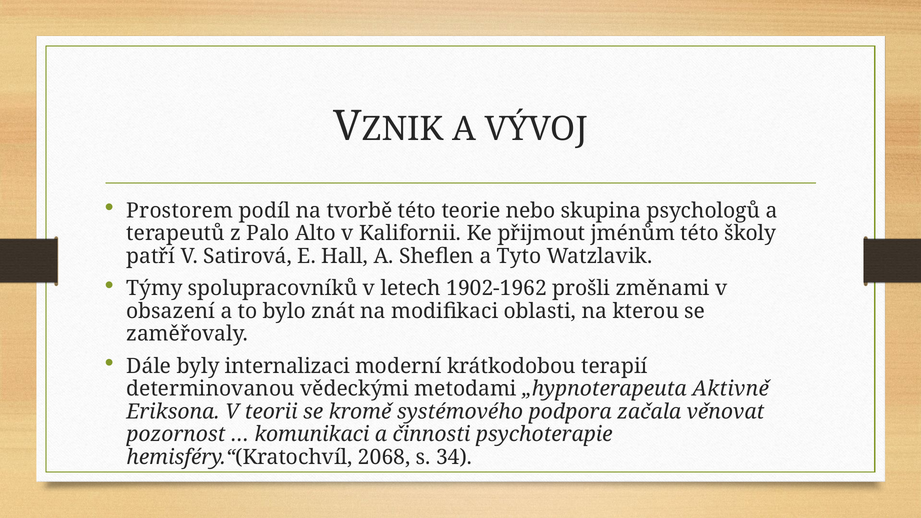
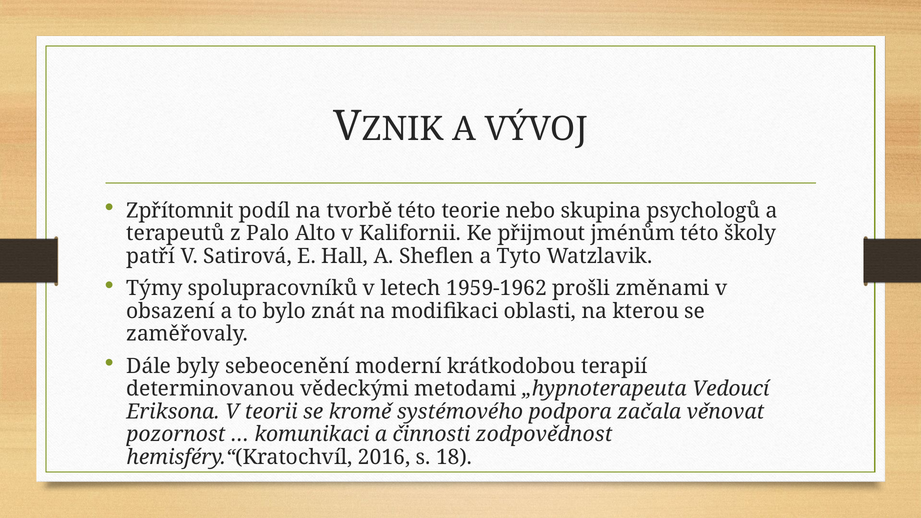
Prostorem: Prostorem -> Zpřítomnit
1902-1962: 1902-1962 -> 1959-1962
internalizaci: internalizaci -> sebeocenění
Aktivně: Aktivně -> Vedoucí
psychoterapie: psychoterapie -> zodpovědnost
2068: 2068 -> 2016
34: 34 -> 18
